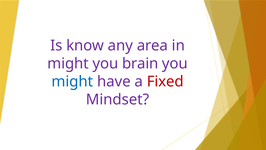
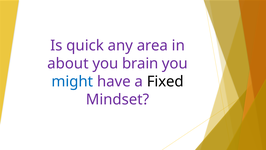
know: know -> quick
might at (68, 63): might -> about
Fixed colour: red -> black
